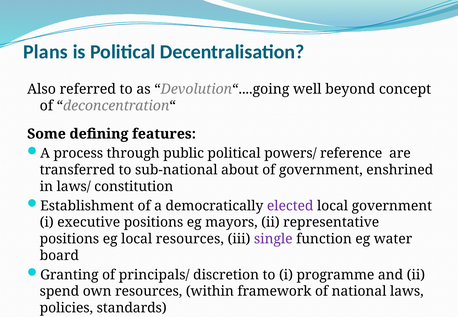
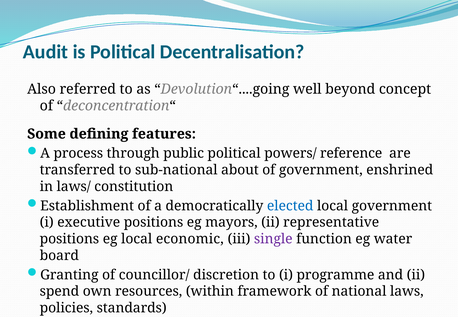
Plans: Plans -> Audit
elected colour: purple -> blue
local resources: resources -> economic
principals/: principals/ -> councillor/
